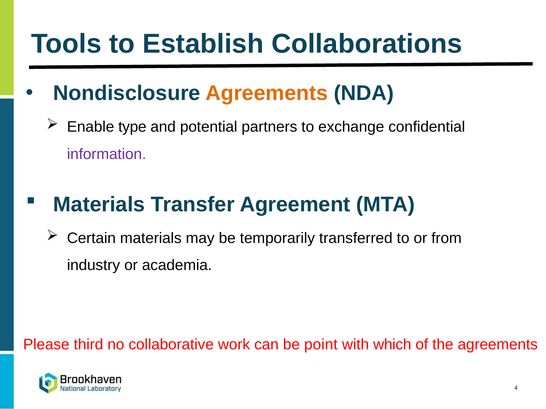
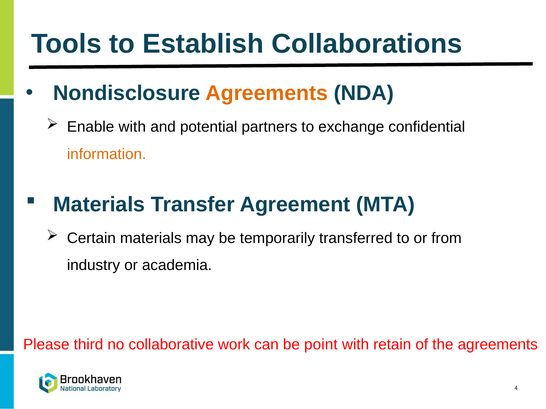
Enable type: type -> with
information colour: purple -> orange
which: which -> retain
